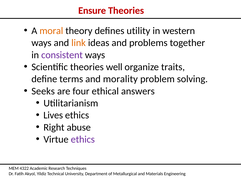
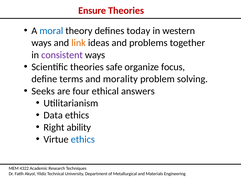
moral colour: orange -> blue
utility: utility -> today
well: well -> safe
traits: traits -> focus
Lives: Lives -> Data
abuse: abuse -> ability
ethics at (83, 139) colour: purple -> blue
